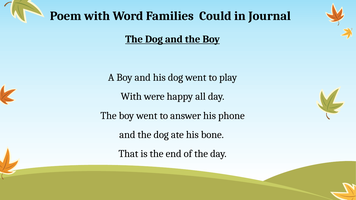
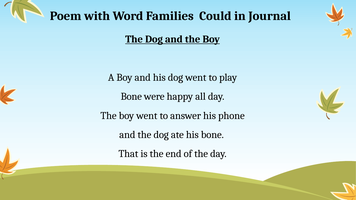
With at (131, 97): With -> Bone
